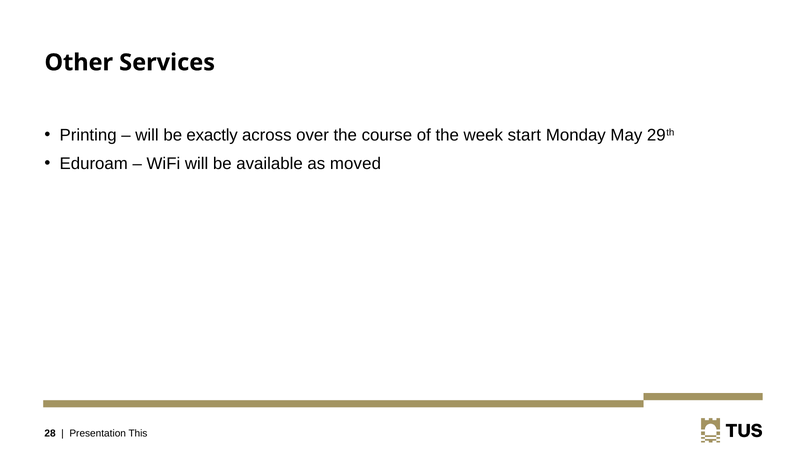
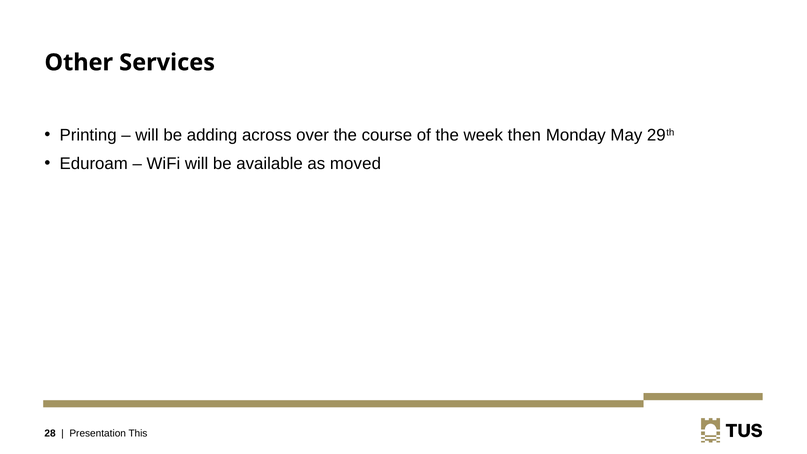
exactly: exactly -> adding
start: start -> then
